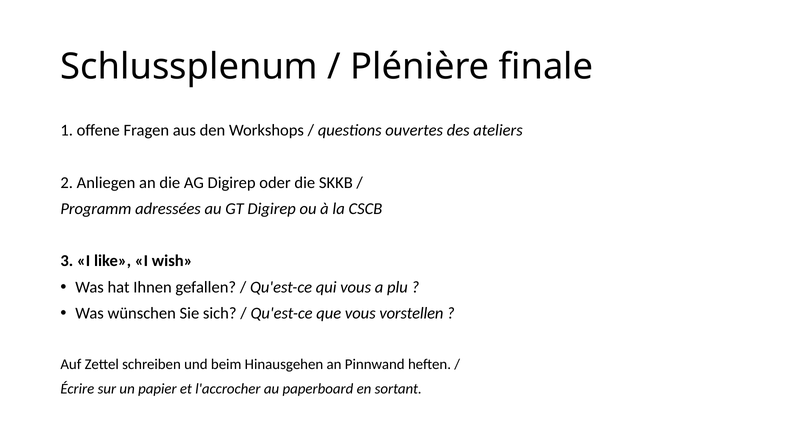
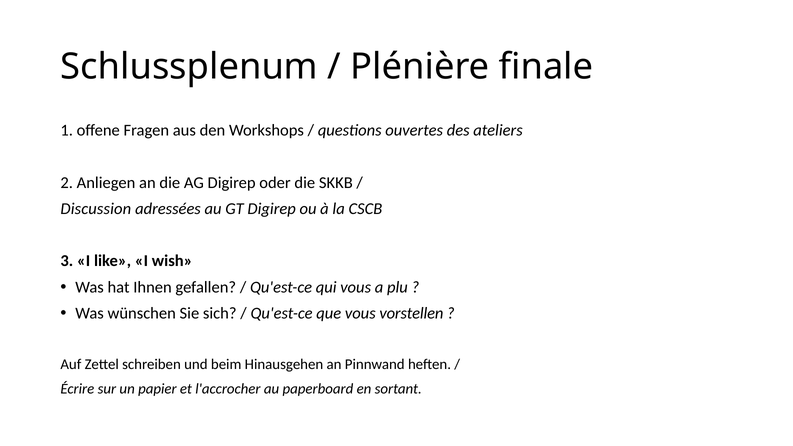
Programm: Programm -> Discussion
